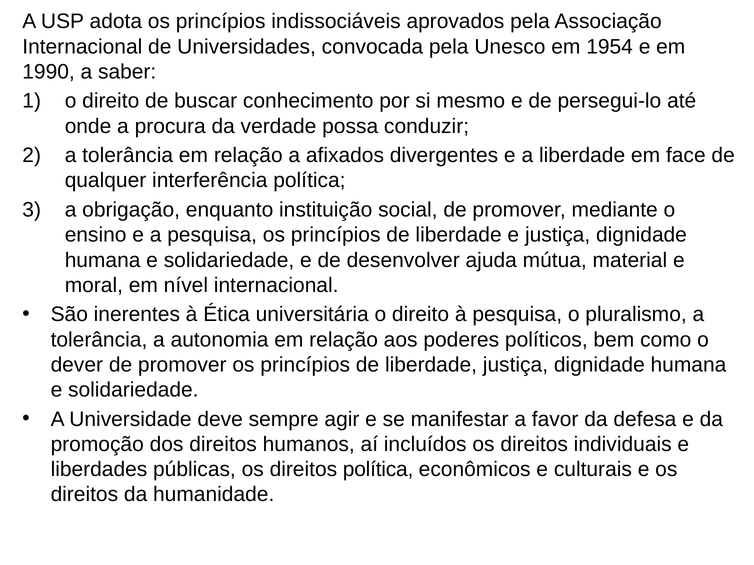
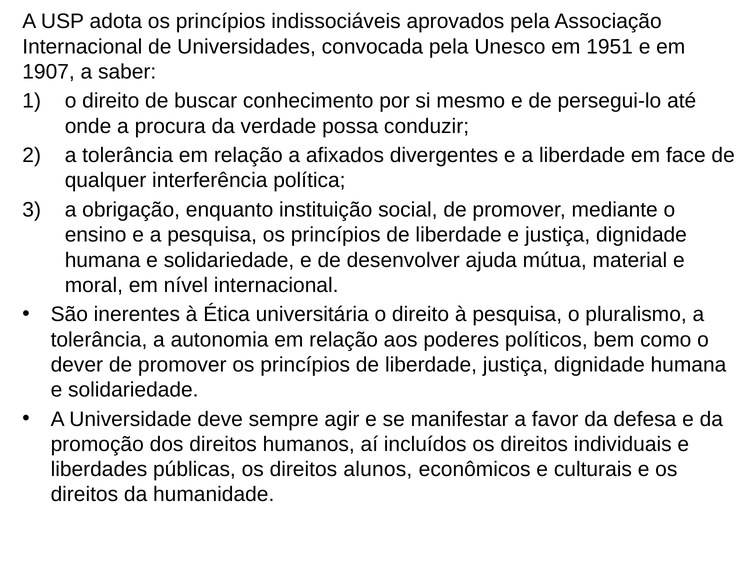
1954: 1954 -> 1951
1990: 1990 -> 1907
direitos política: política -> alunos
